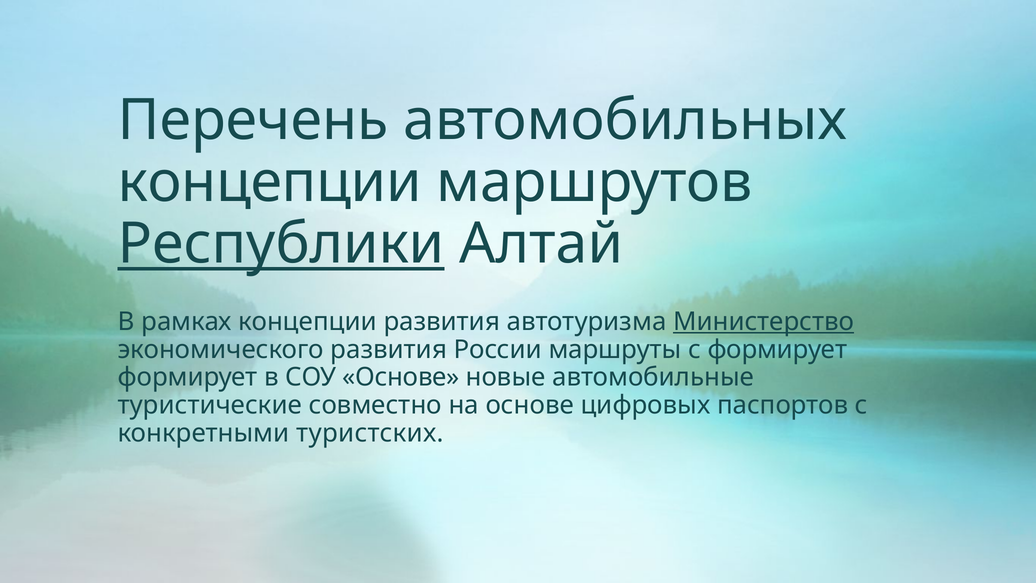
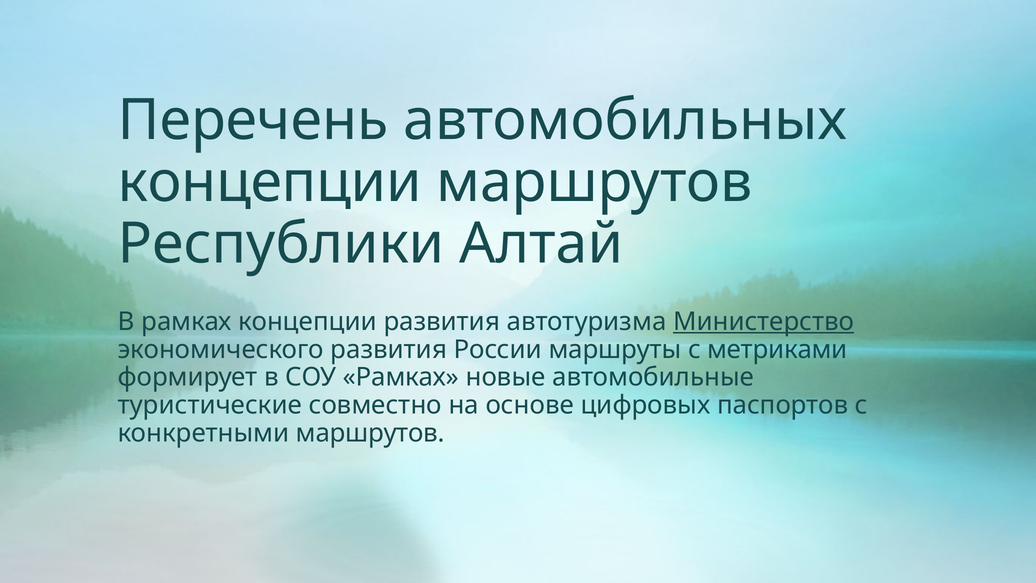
Республики underline: present -> none
с формирует: формирует -> метриками
СОУ Основе: Основе -> Рамках
конкретными туристских: туристских -> маршрутов
